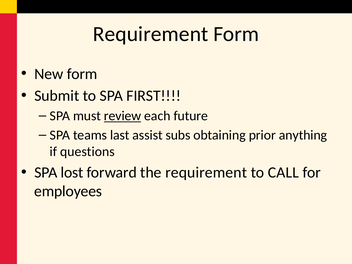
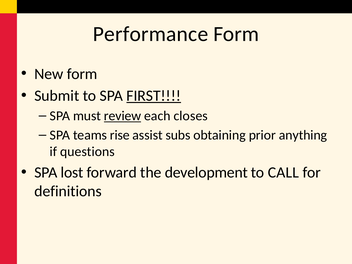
Requirement at (151, 34): Requirement -> Performance
FIRST underline: none -> present
future: future -> closes
last: last -> rise
the requirement: requirement -> development
employees: employees -> definitions
